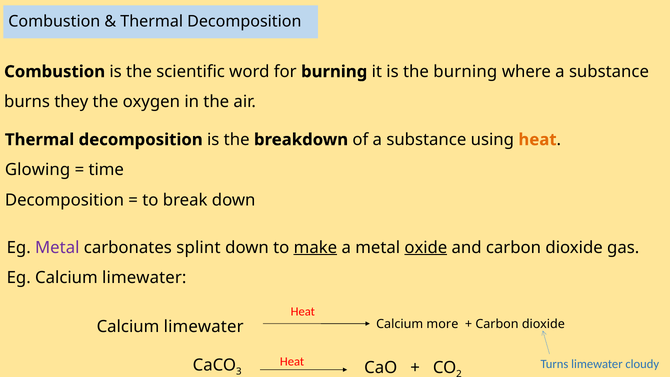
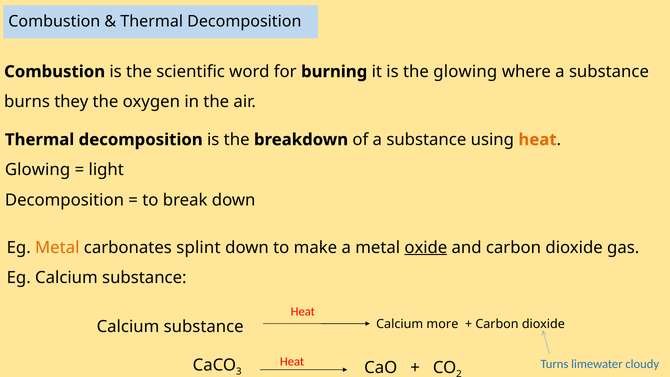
the burning: burning -> glowing
time: time -> light
Metal at (57, 247) colour: purple -> orange
make underline: present -> none
Eg Calcium limewater: limewater -> substance
limewater at (204, 327): limewater -> substance
